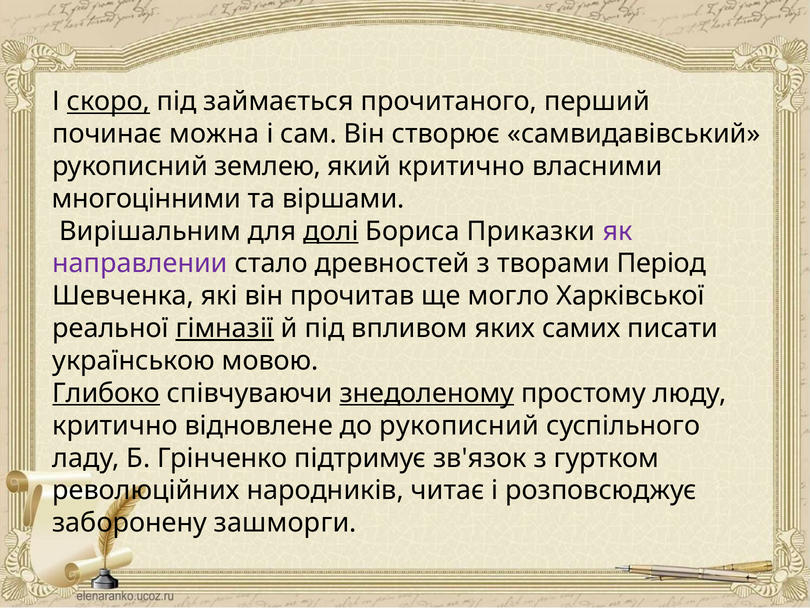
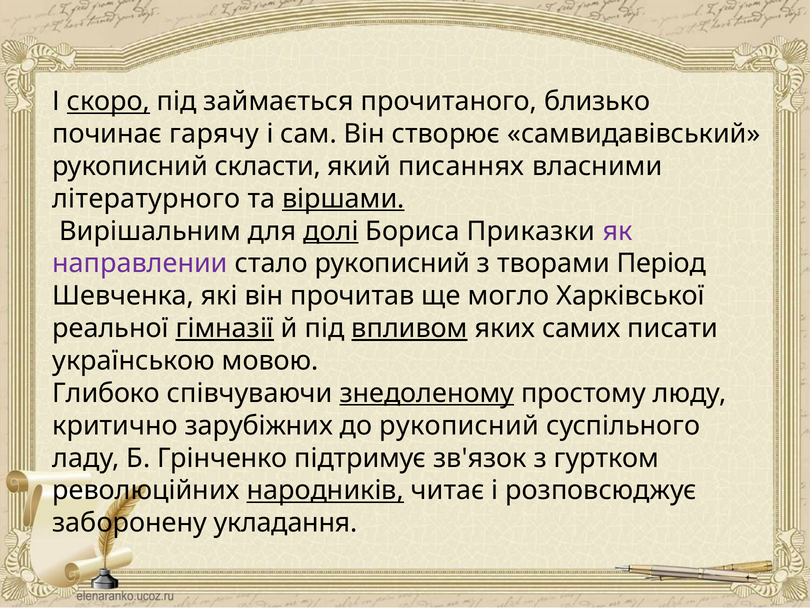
перший: перший -> близько
можна: можна -> гарячу
землею: землею -> скласти
який критично: критично -> писаннях
многоцінними: многоцінними -> літературного
віршами underline: none -> present
стало древностей: древностей -> рукописний
впливом underline: none -> present
Глибоко underline: present -> none
відновлене: відновлене -> зарубіжних
народників underline: none -> present
зашморги: зашморги -> укладання
